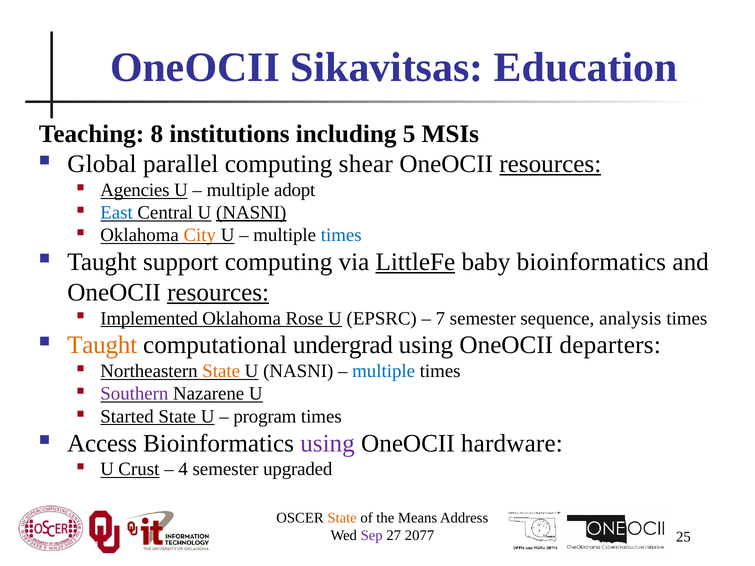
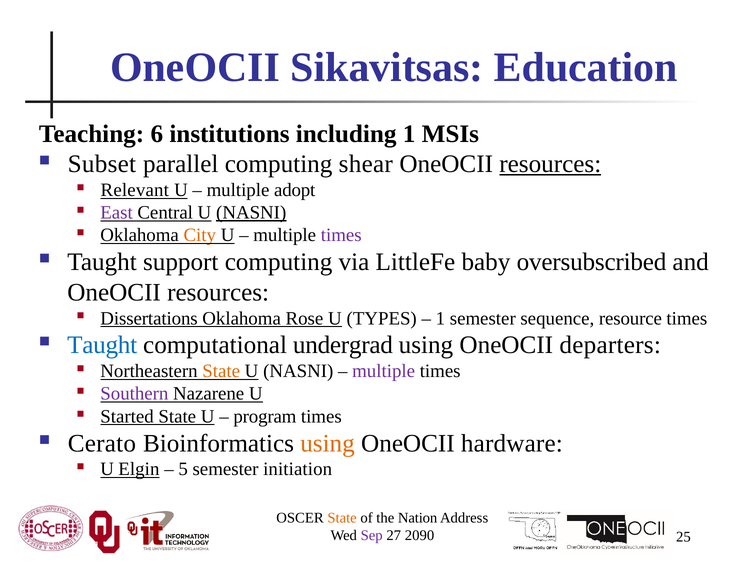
8: 8 -> 6
including 5: 5 -> 1
Global: Global -> Subset
Agencies: Agencies -> Relevant
East colour: blue -> purple
times at (341, 235) colour: blue -> purple
LittleFe underline: present -> none
baby bioinformatics: bioinformatics -> oversubscribed
resources at (218, 292) underline: present -> none
Implemented: Implemented -> Dissertations
EPSRC: EPSRC -> TYPES
7 at (440, 318): 7 -> 1
analysis: analysis -> resource
Taught at (102, 345) colour: orange -> blue
multiple at (384, 371) colour: blue -> purple
Access: Access -> Cerato
using at (328, 443) colour: purple -> orange
Crust: Crust -> Elgin
4: 4 -> 5
upgraded: upgraded -> initiation
Means: Means -> Nation
2077: 2077 -> 2090
